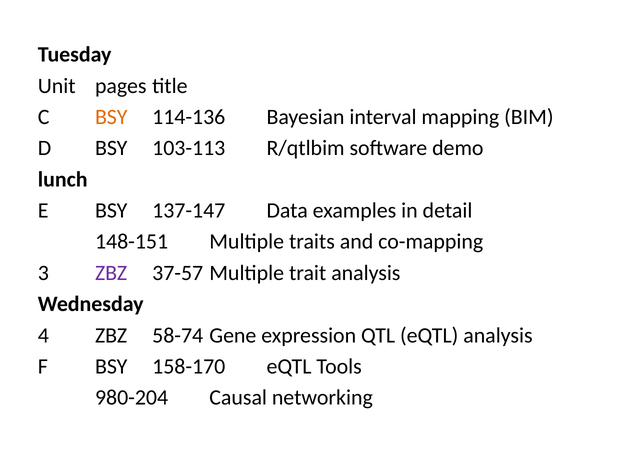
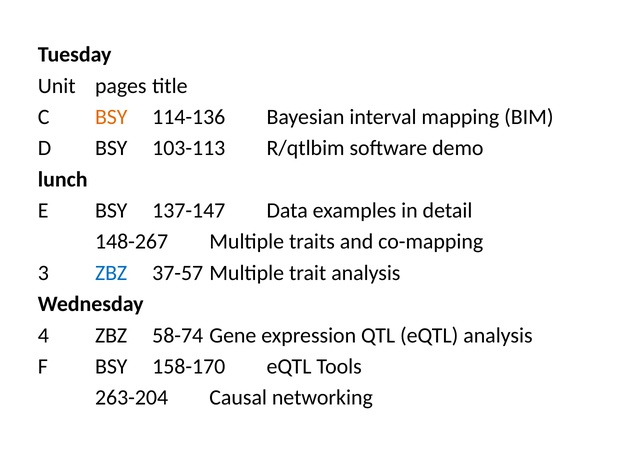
148-151: 148-151 -> 148-267
ZBZ at (111, 273) colour: purple -> blue
980-204: 980-204 -> 263-204
